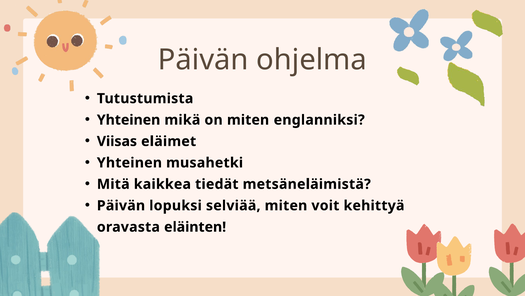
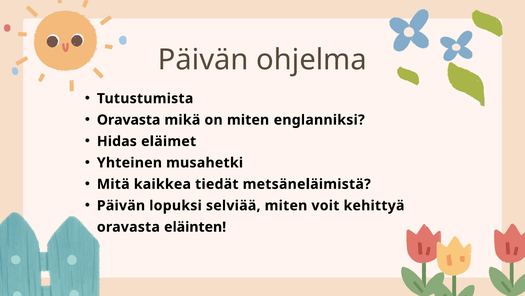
Yhteinen at (129, 120): Yhteinen -> Oravasta
Viisas: Viisas -> Hidas
